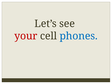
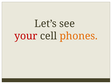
phones colour: blue -> orange
